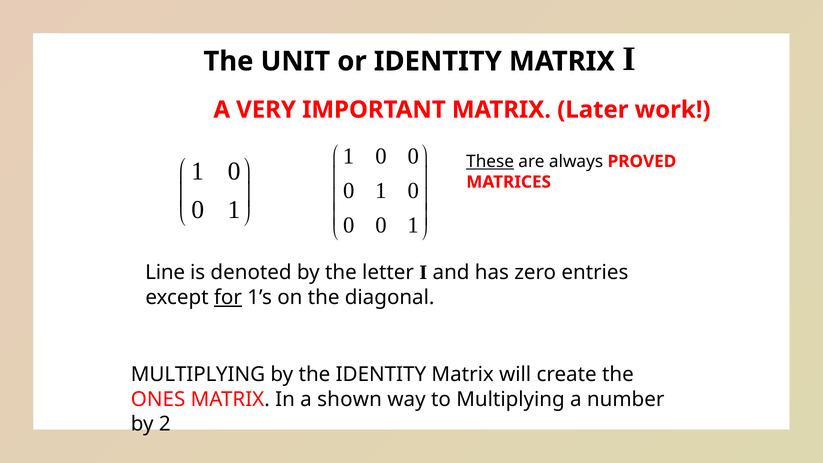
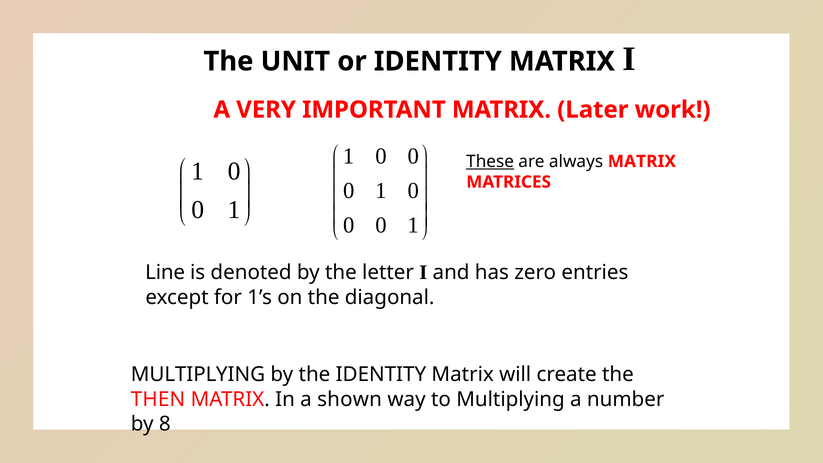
always PROVED: PROVED -> MATRIX
for underline: present -> none
ONES: ONES -> THEN
2: 2 -> 8
